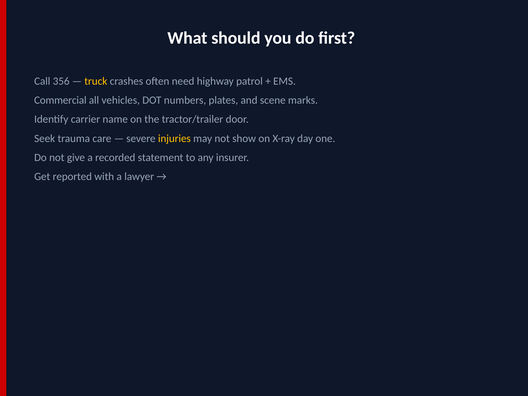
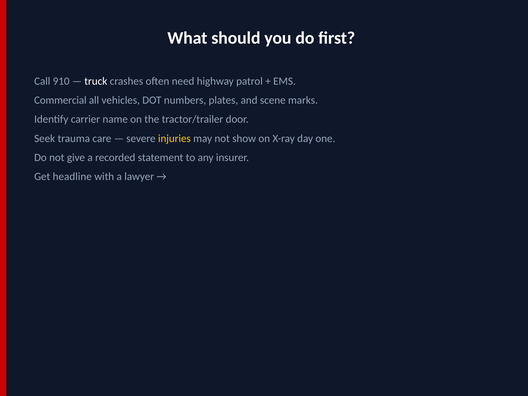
356: 356 -> 910
truck colour: yellow -> white
reported: reported -> headline
